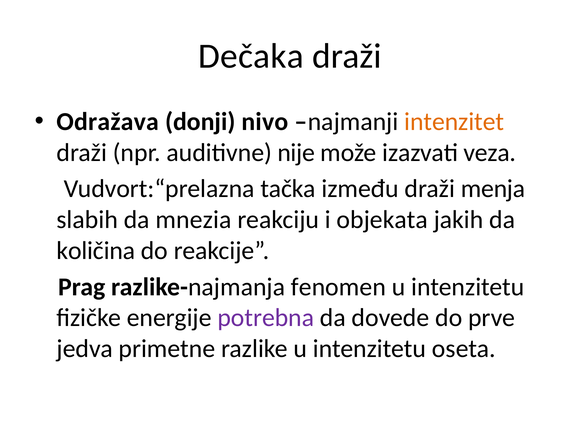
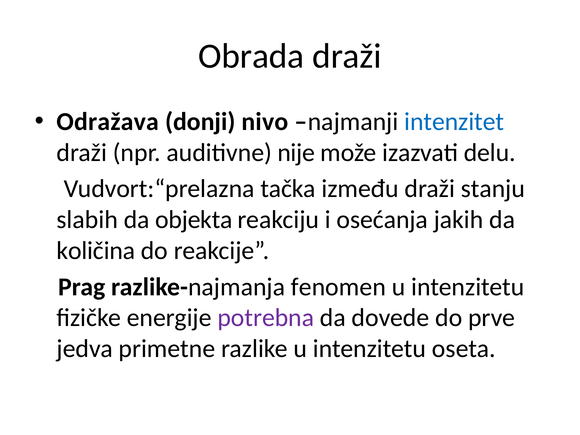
Dečaka: Dečaka -> Obrada
intenzitet colour: orange -> blue
veza: veza -> delu
menja: menja -> stanju
mnezia: mnezia -> objekta
objekata: objekata -> osećanja
